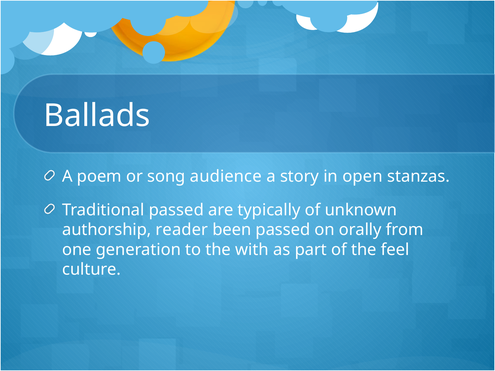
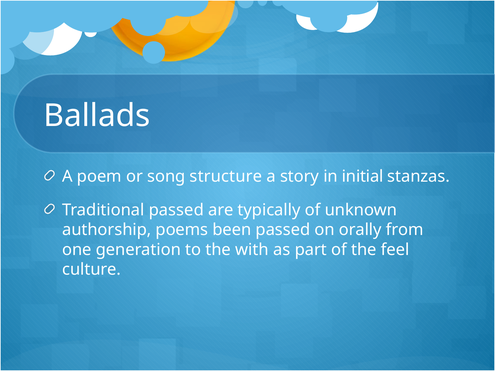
audience: audience -> structure
open: open -> initial
reader: reader -> poems
